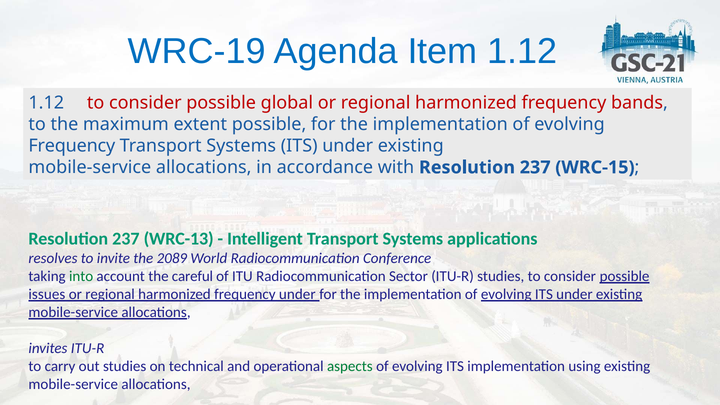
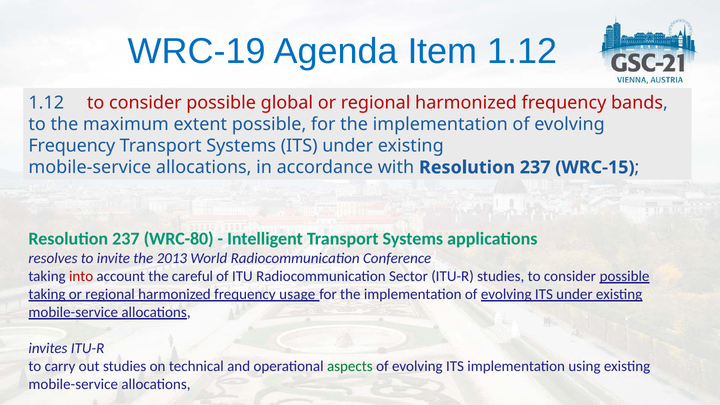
WRC-13: WRC-13 -> WRC-80
2089: 2089 -> 2013
into colour: green -> red
issues at (47, 294): issues -> taking
frequency under: under -> usage
